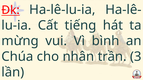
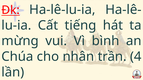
3: 3 -> 4
